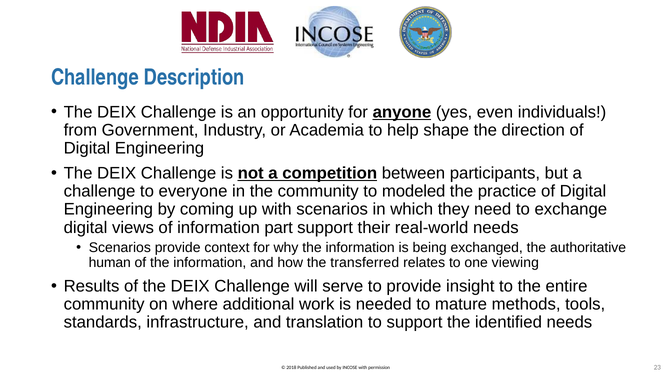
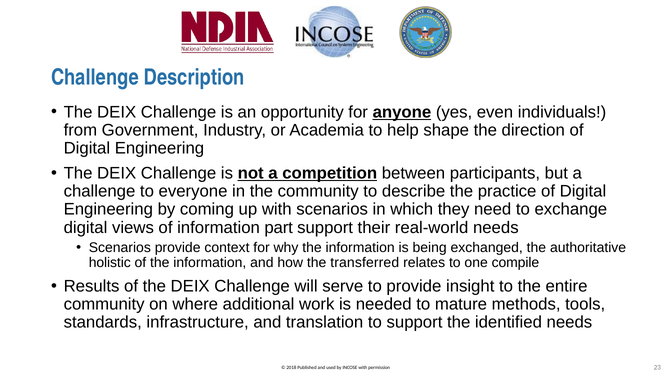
modeled: modeled -> describe
human: human -> holistic
viewing: viewing -> compile
